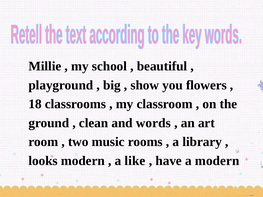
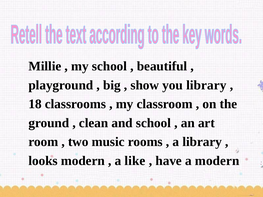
you flowers: flowers -> library
and words: words -> school
